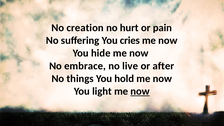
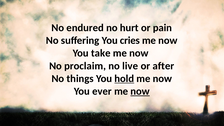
creation: creation -> endured
hide: hide -> take
embrace: embrace -> proclaim
hold underline: none -> present
light: light -> ever
